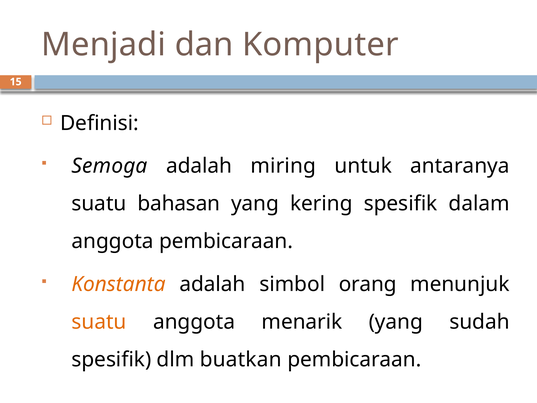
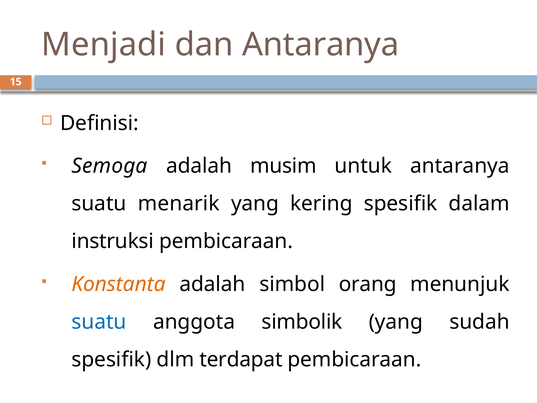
dan Komputer: Komputer -> Antaranya
miring: miring -> musim
bahasan: bahasan -> menarik
anggota at (113, 241): anggota -> instruksi
suatu at (99, 322) colour: orange -> blue
menarik: menarik -> simbolik
buatkan: buatkan -> terdapat
